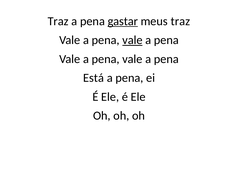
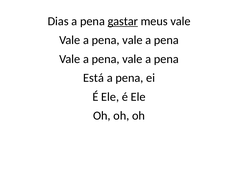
Traz at (58, 21): Traz -> Dias
meus traz: traz -> vale
vale at (132, 40) underline: present -> none
